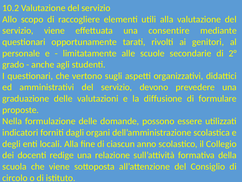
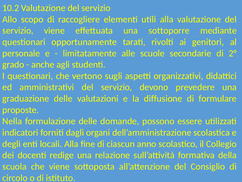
consentire: consentire -> sottoporre
